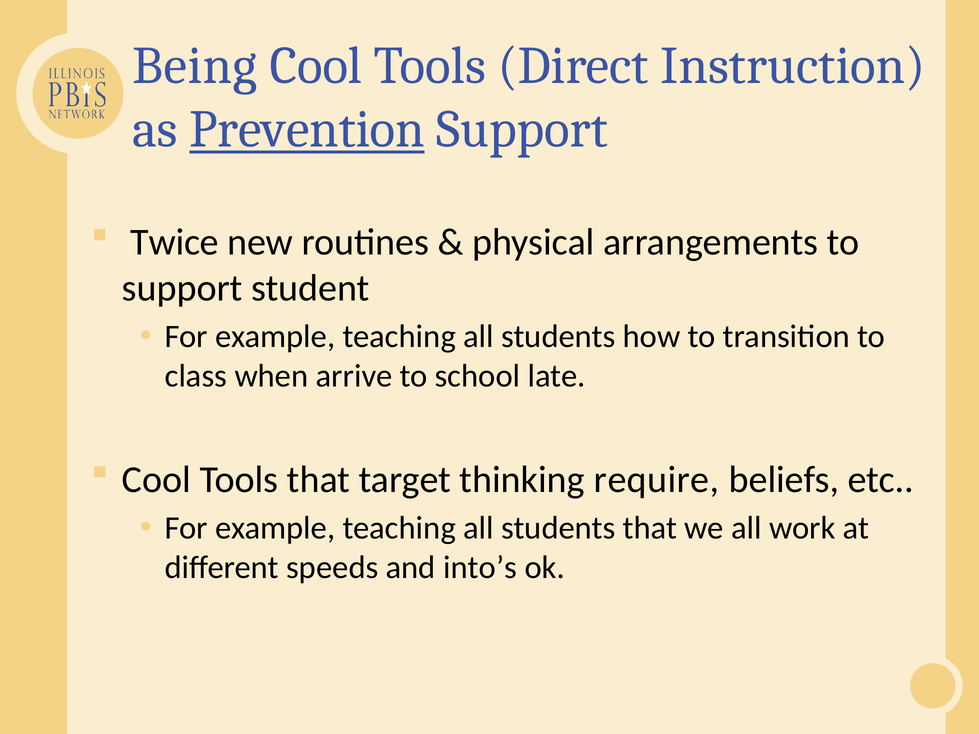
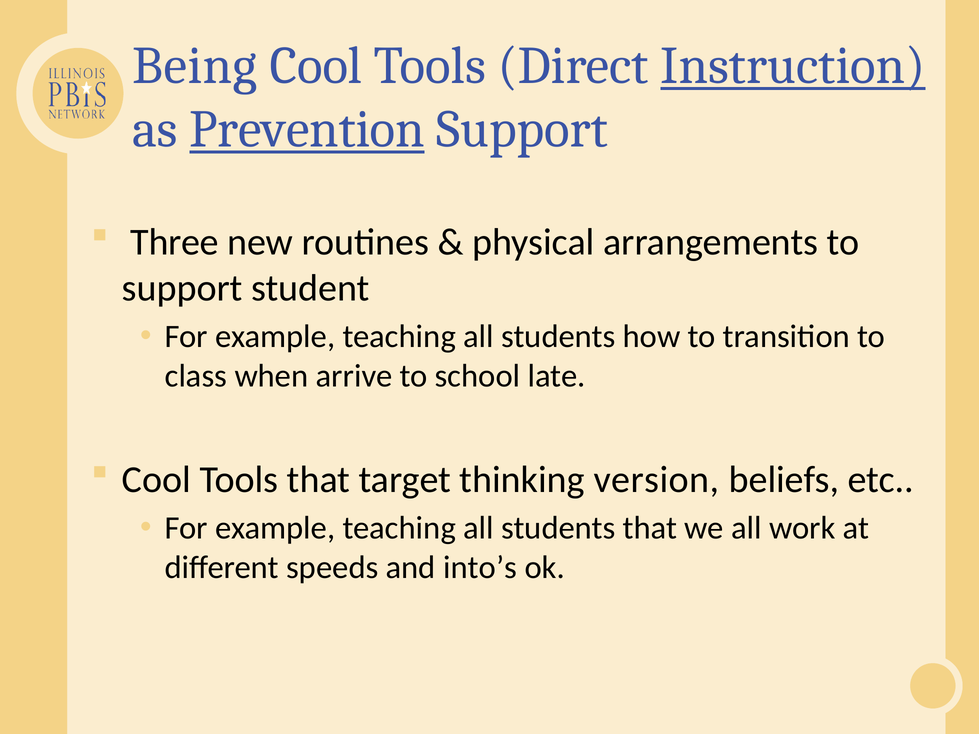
Instruction underline: none -> present
Twice: Twice -> Three
require: require -> version
